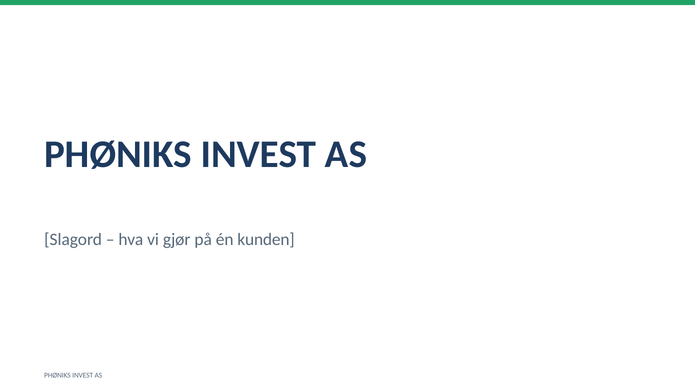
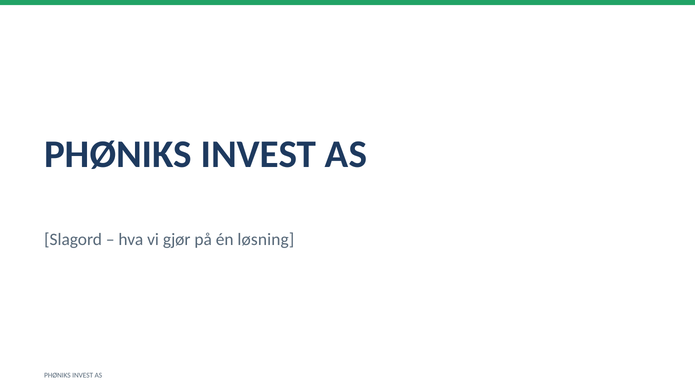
kunden: kunden -> løsning
